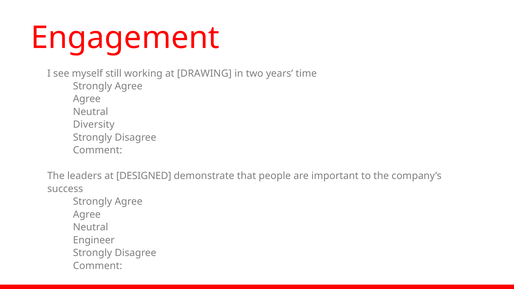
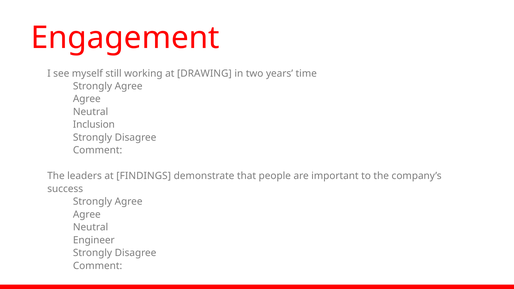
Diversity: Diversity -> Inclusion
DESIGNED: DESIGNED -> FINDINGS
